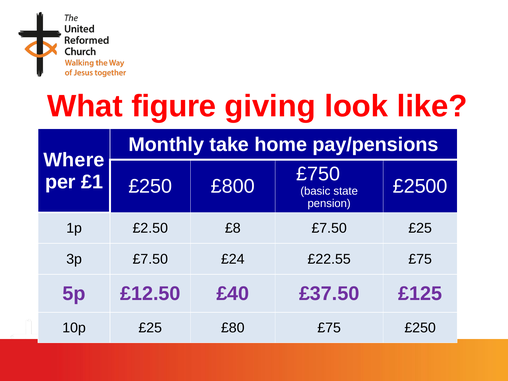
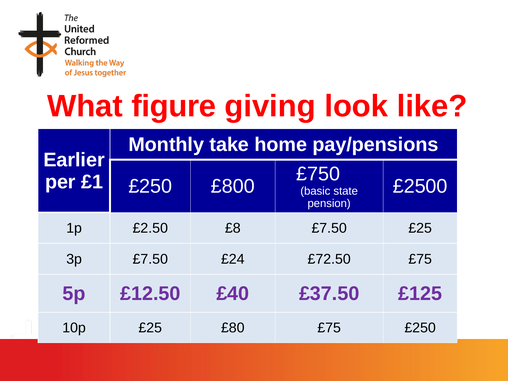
Where: Where -> Earlier
£22.55: £22.55 -> £72.50
